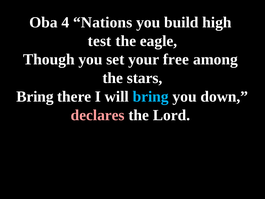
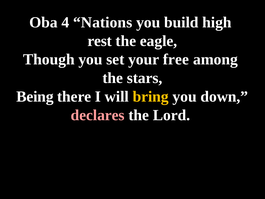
test: test -> rest
Bring at (35, 96): Bring -> Being
bring at (151, 96) colour: light blue -> yellow
